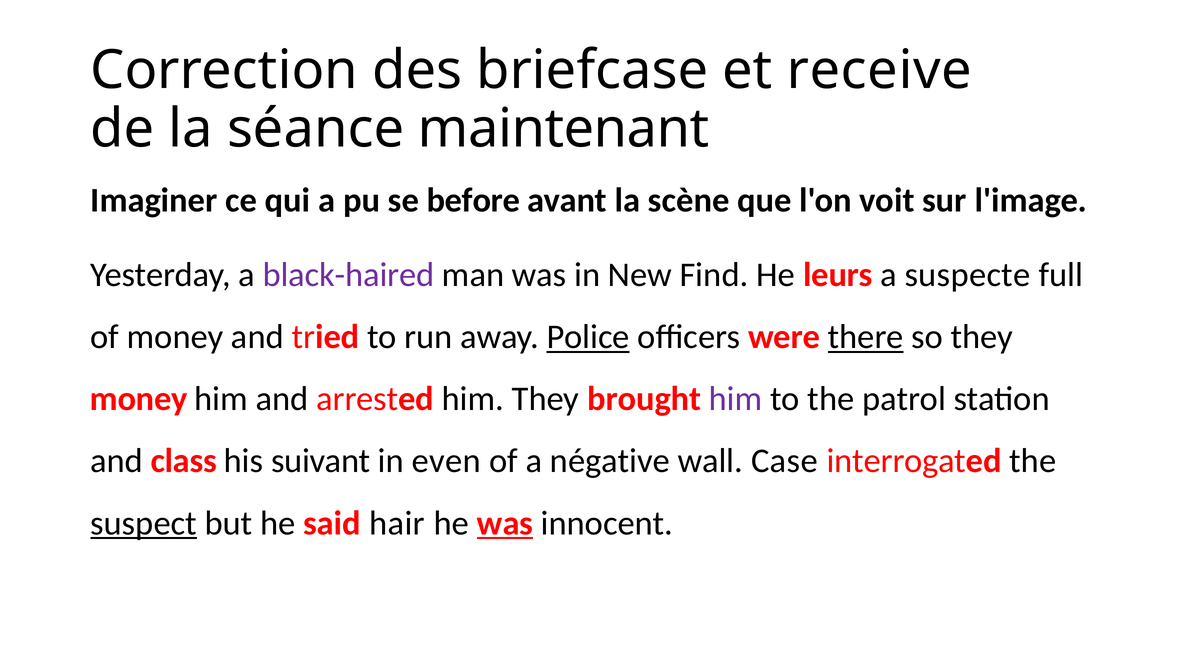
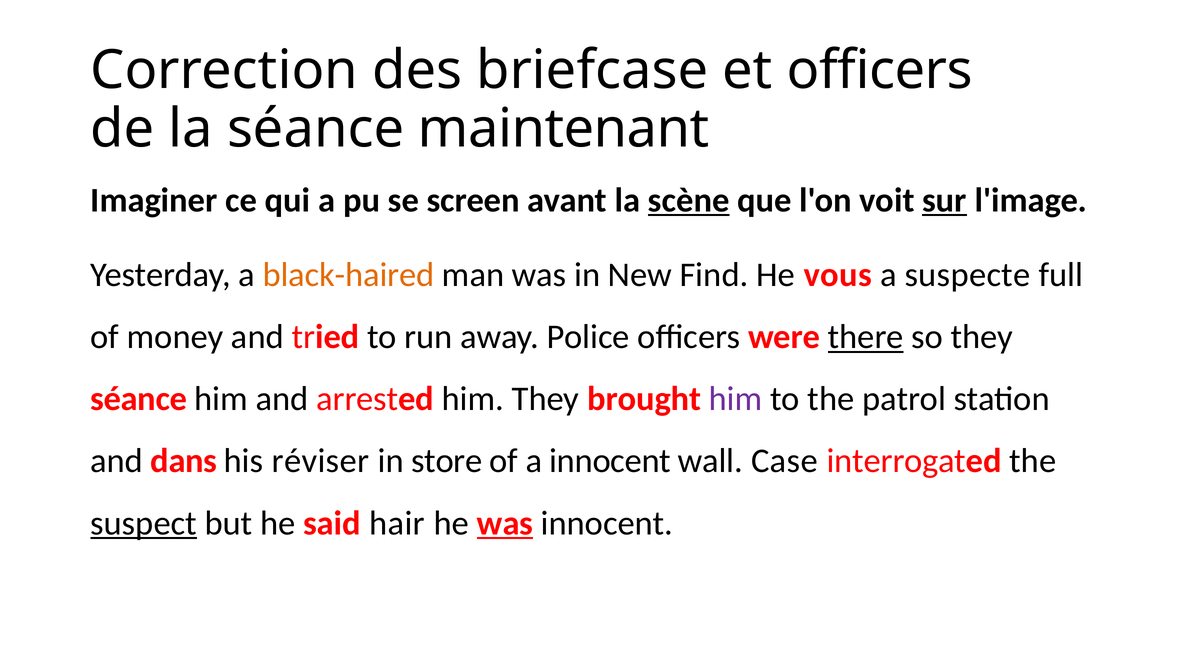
et receive: receive -> officers
before: before -> screen
scène underline: none -> present
sur underline: none -> present
black-haired colour: purple -> orange
leurs: leurs -> vous
Police underline: present -> none
money at (139, 399): money -> séance
class: class -> dans
suivant: suivant -> réviser
even: even -> store
a négative: négative -> innocent
